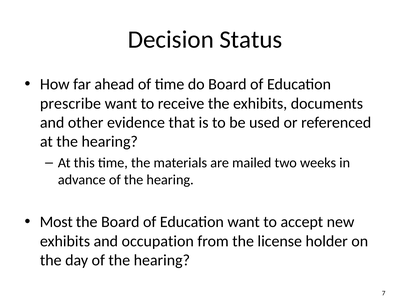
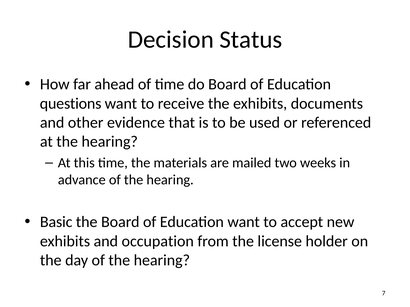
prescribe: prescribe -> questions
Most: Most -> Basic
